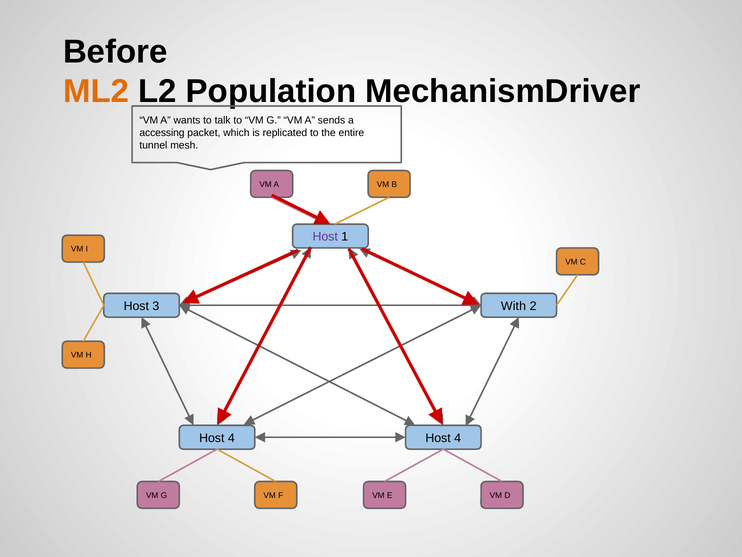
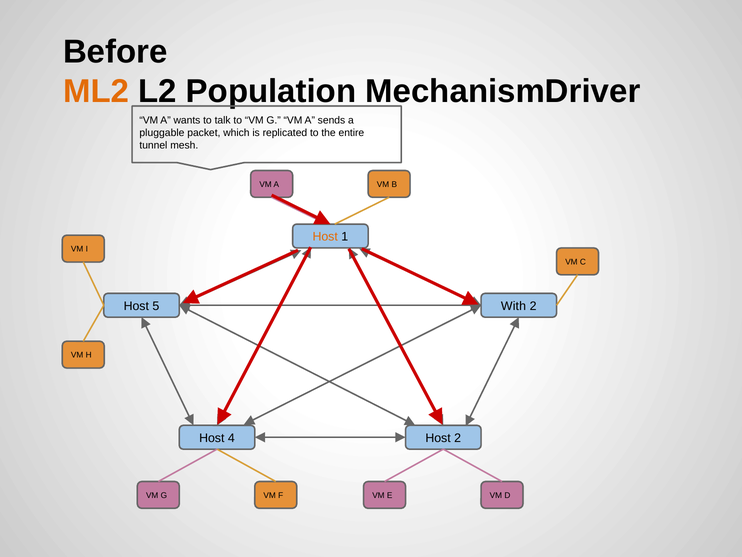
accessing: accessing -> pluggable
Host at (325, 237) colour: purple -> orange
3: 3 -> 5
4 at (458, 438): 4 -> 2
